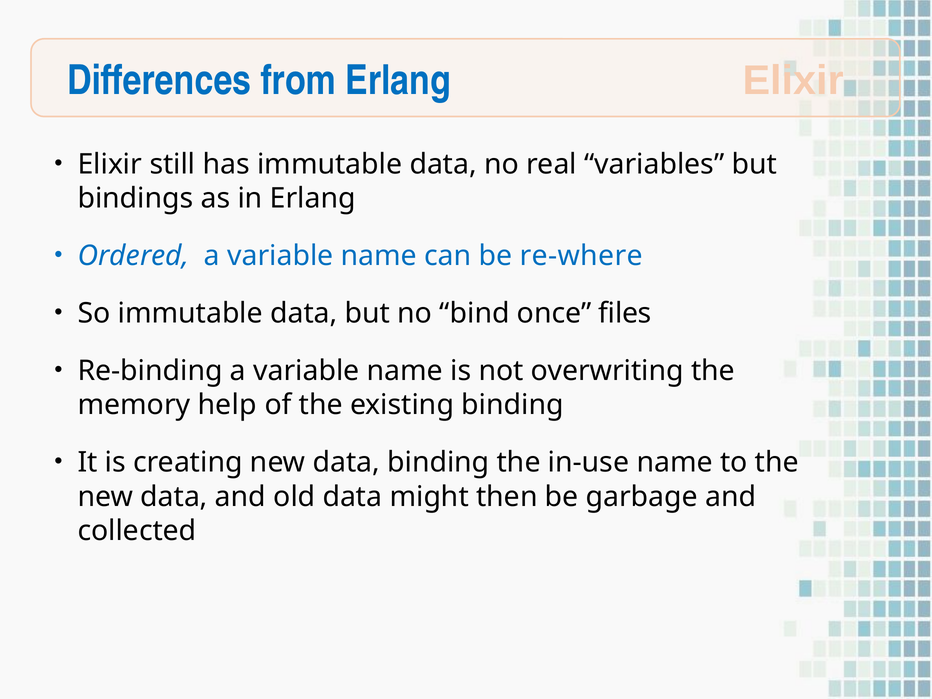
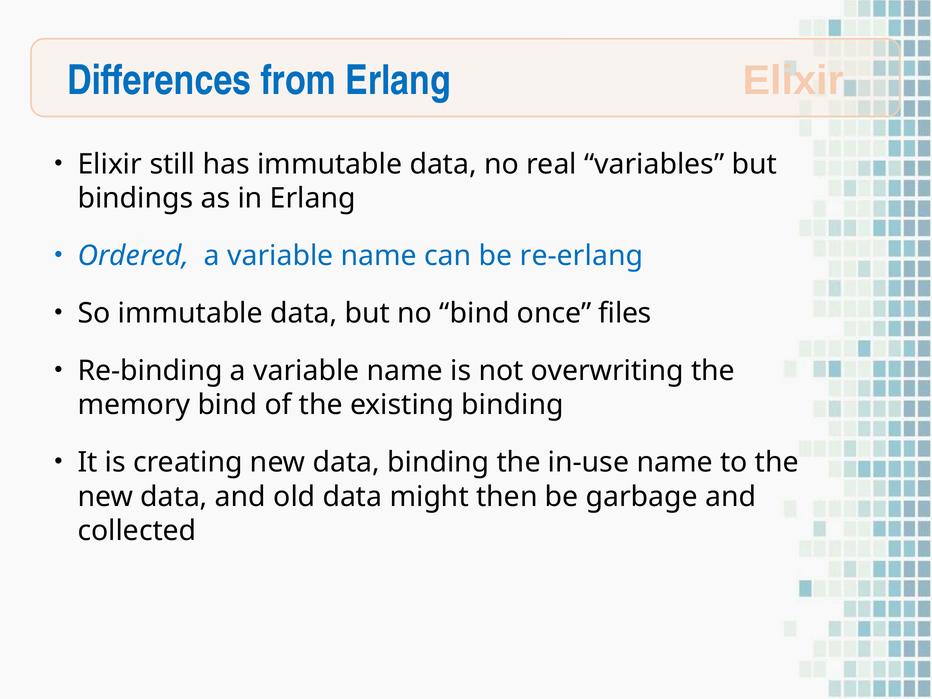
re-where: re-where -> re-erlang
memory help: help -> bind
